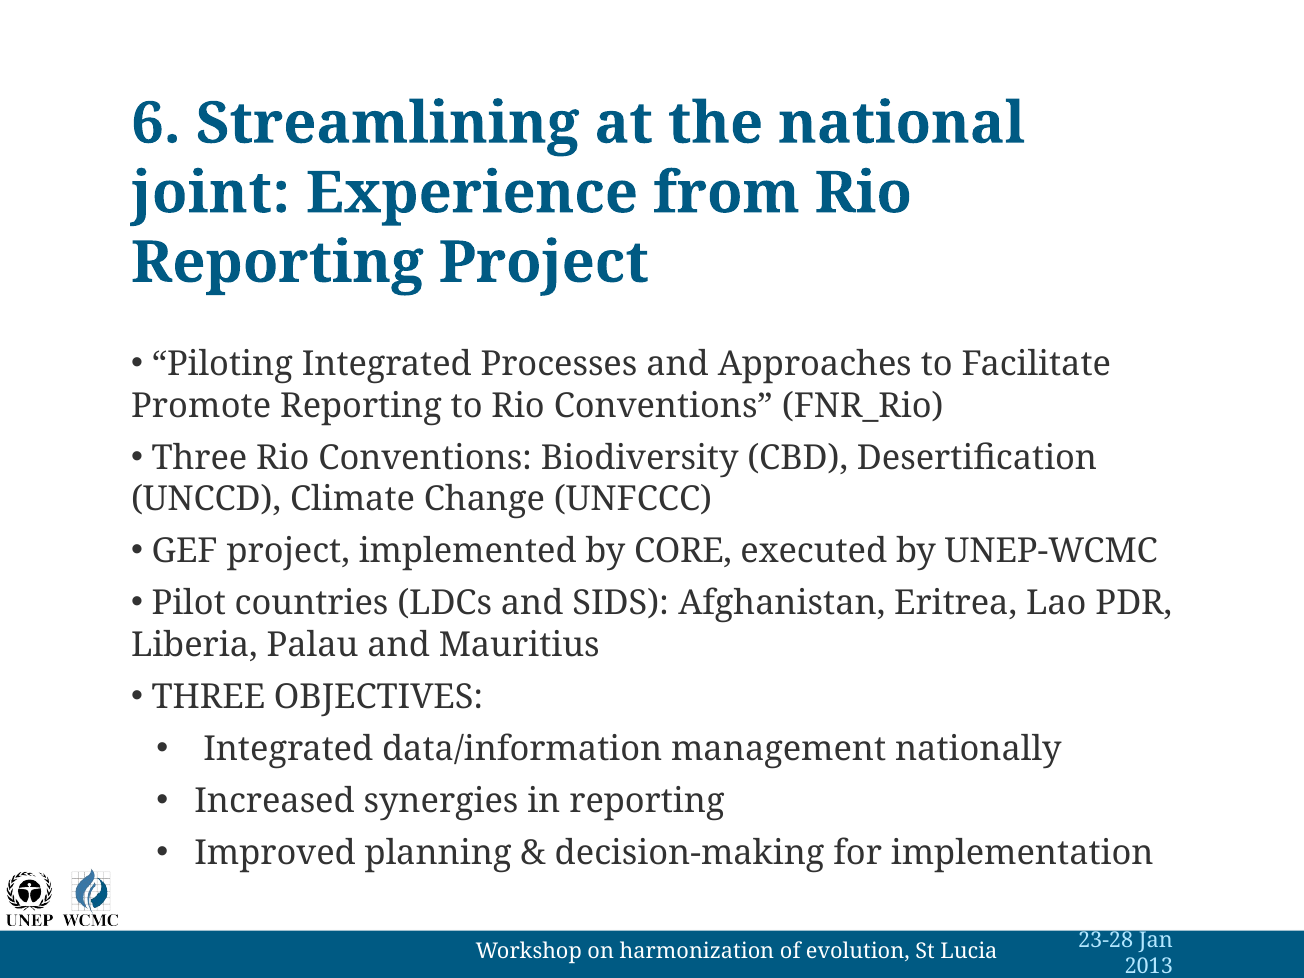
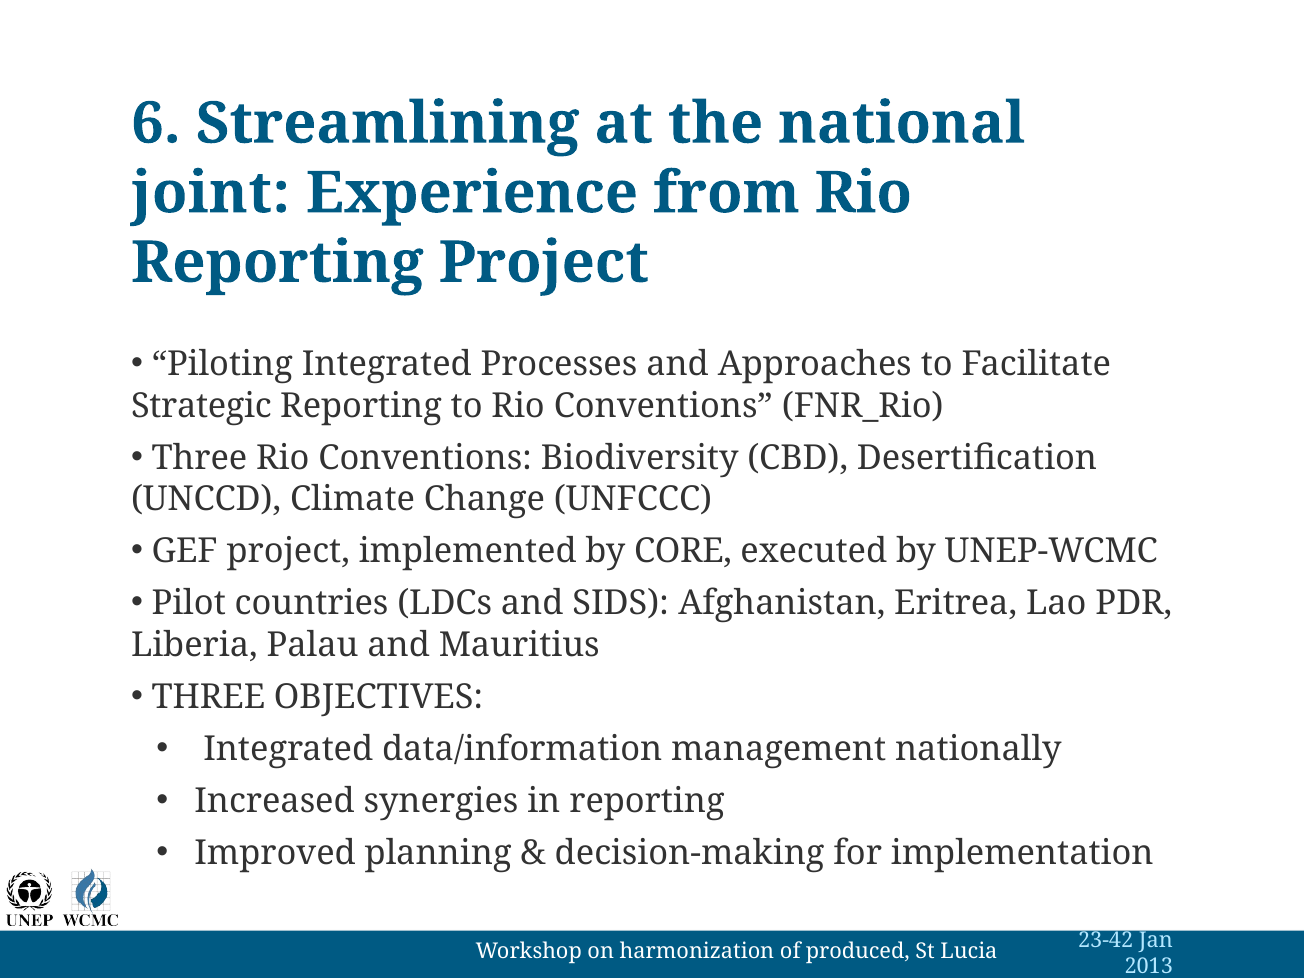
Promote: Promote -> Strategic
23-28: 23-28 -> 23-42
evolution: evolution -> produced
